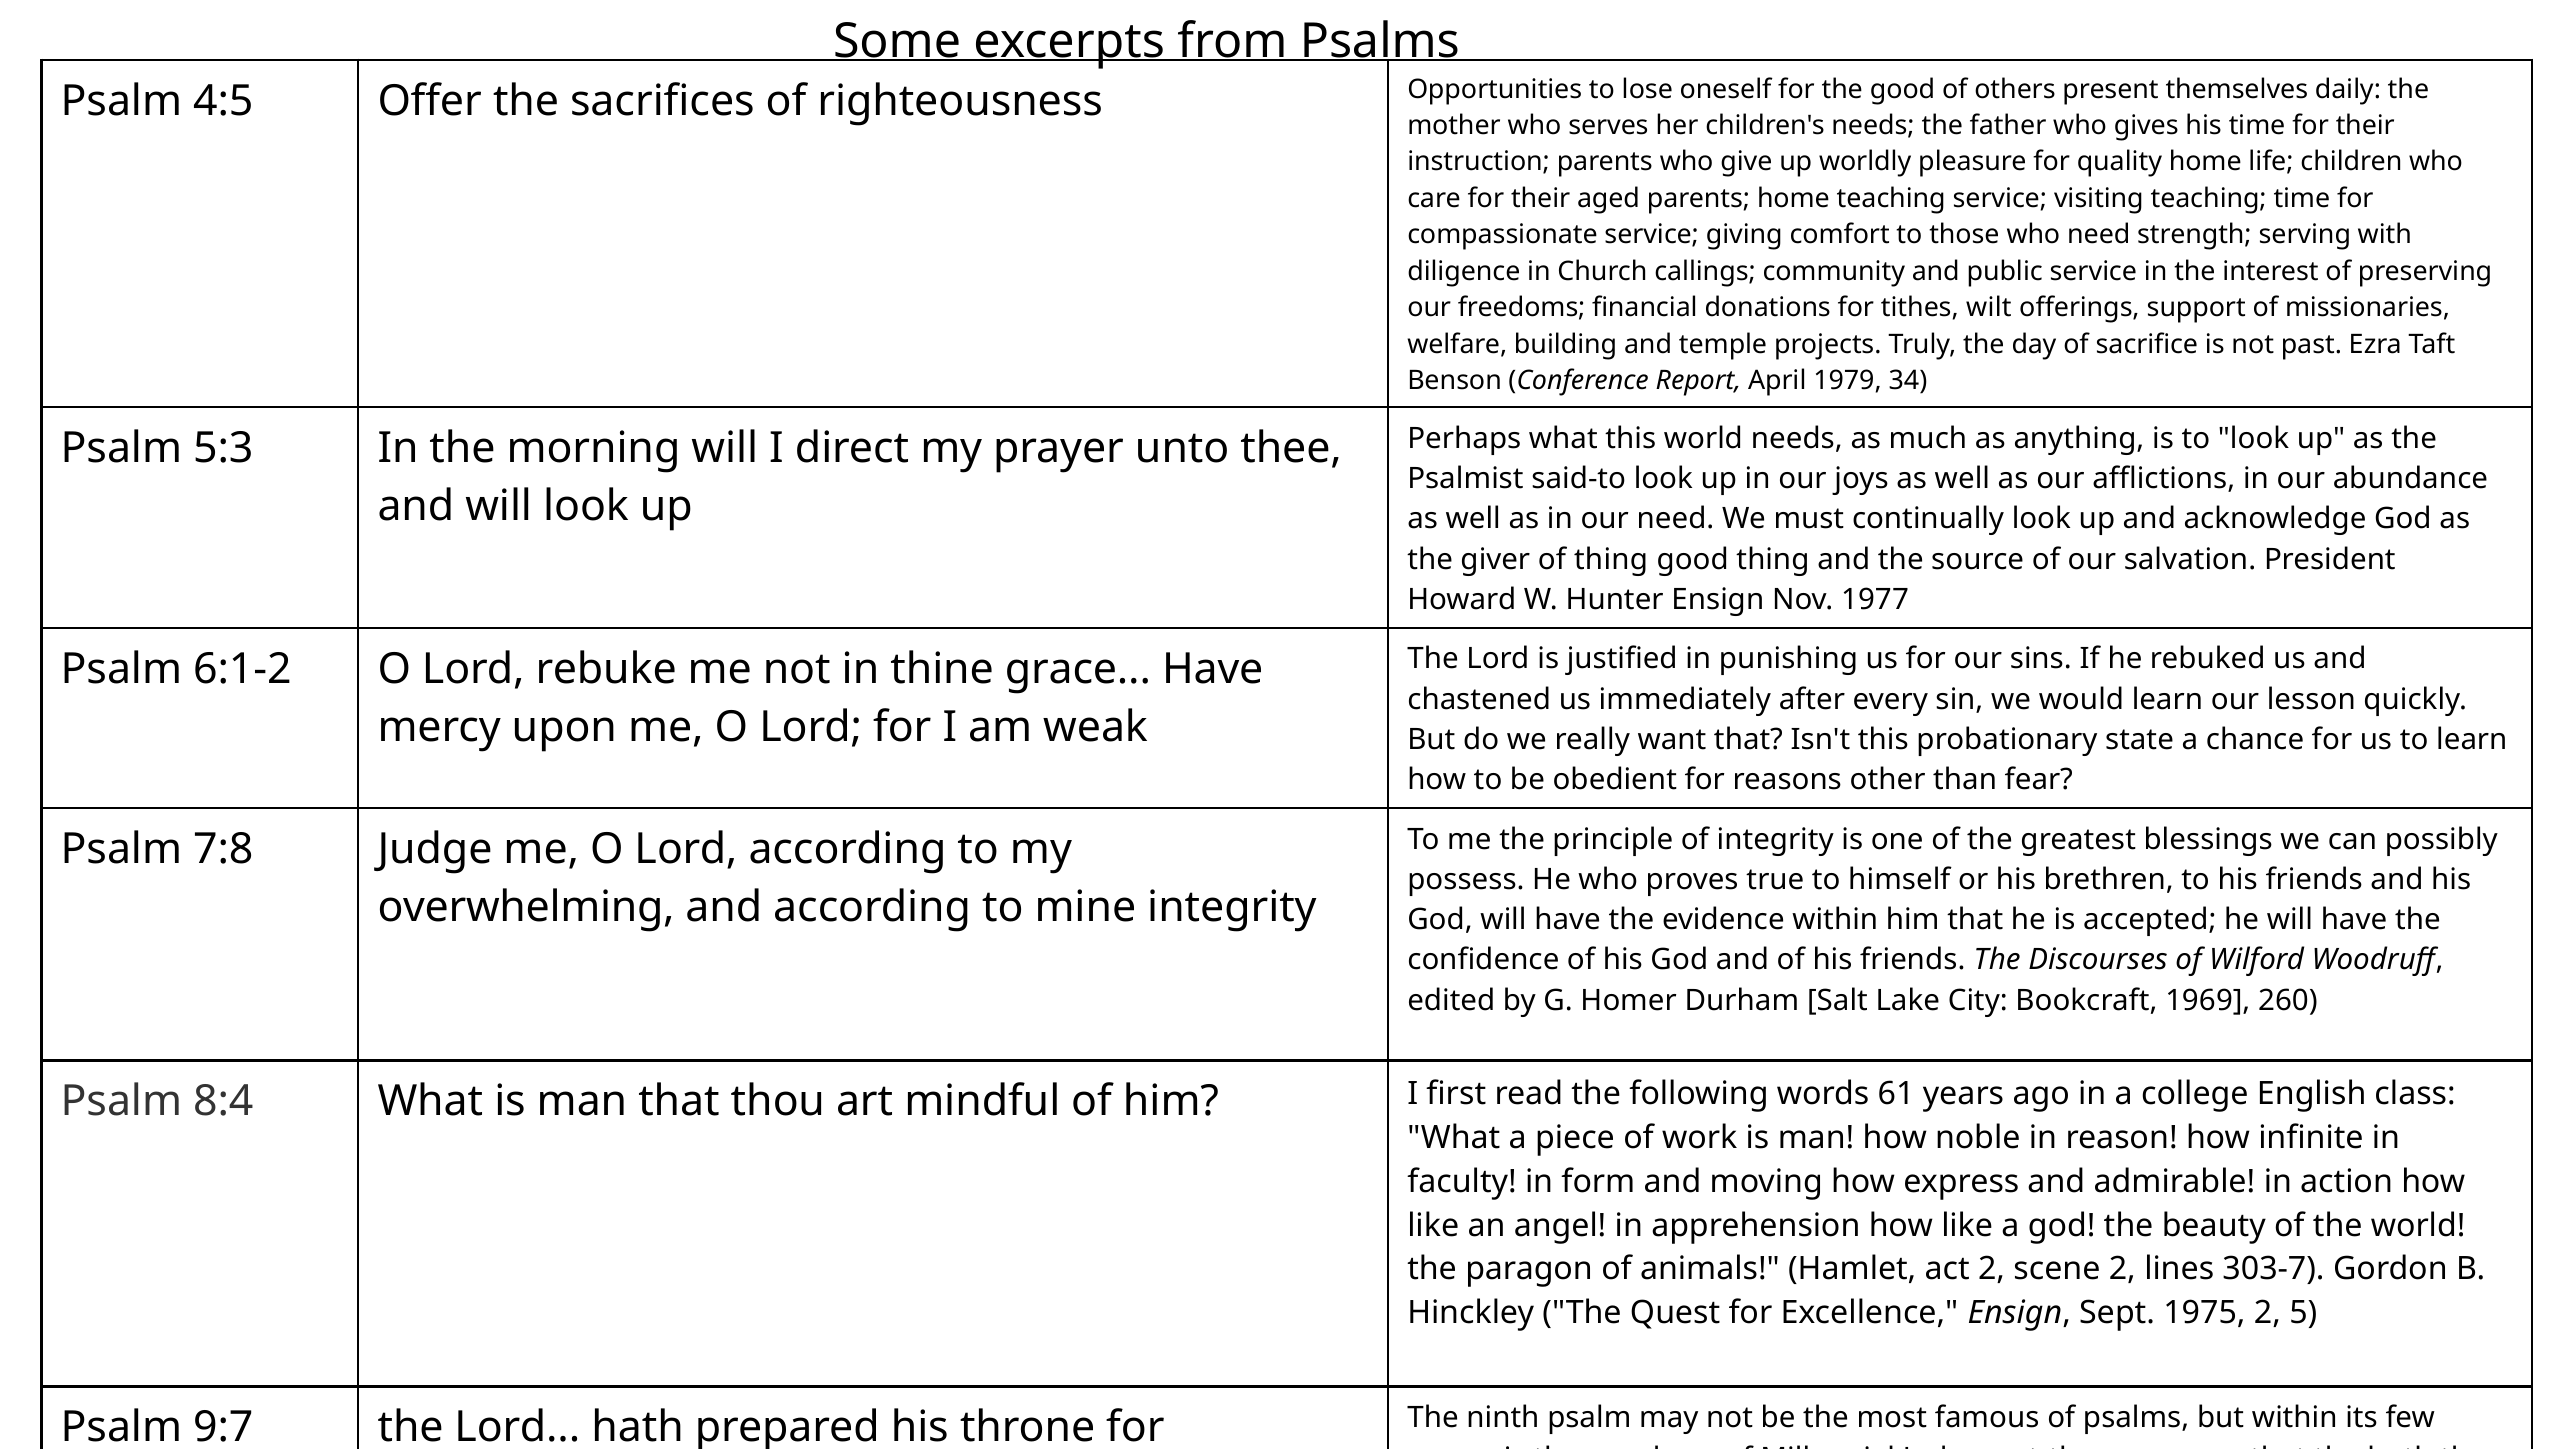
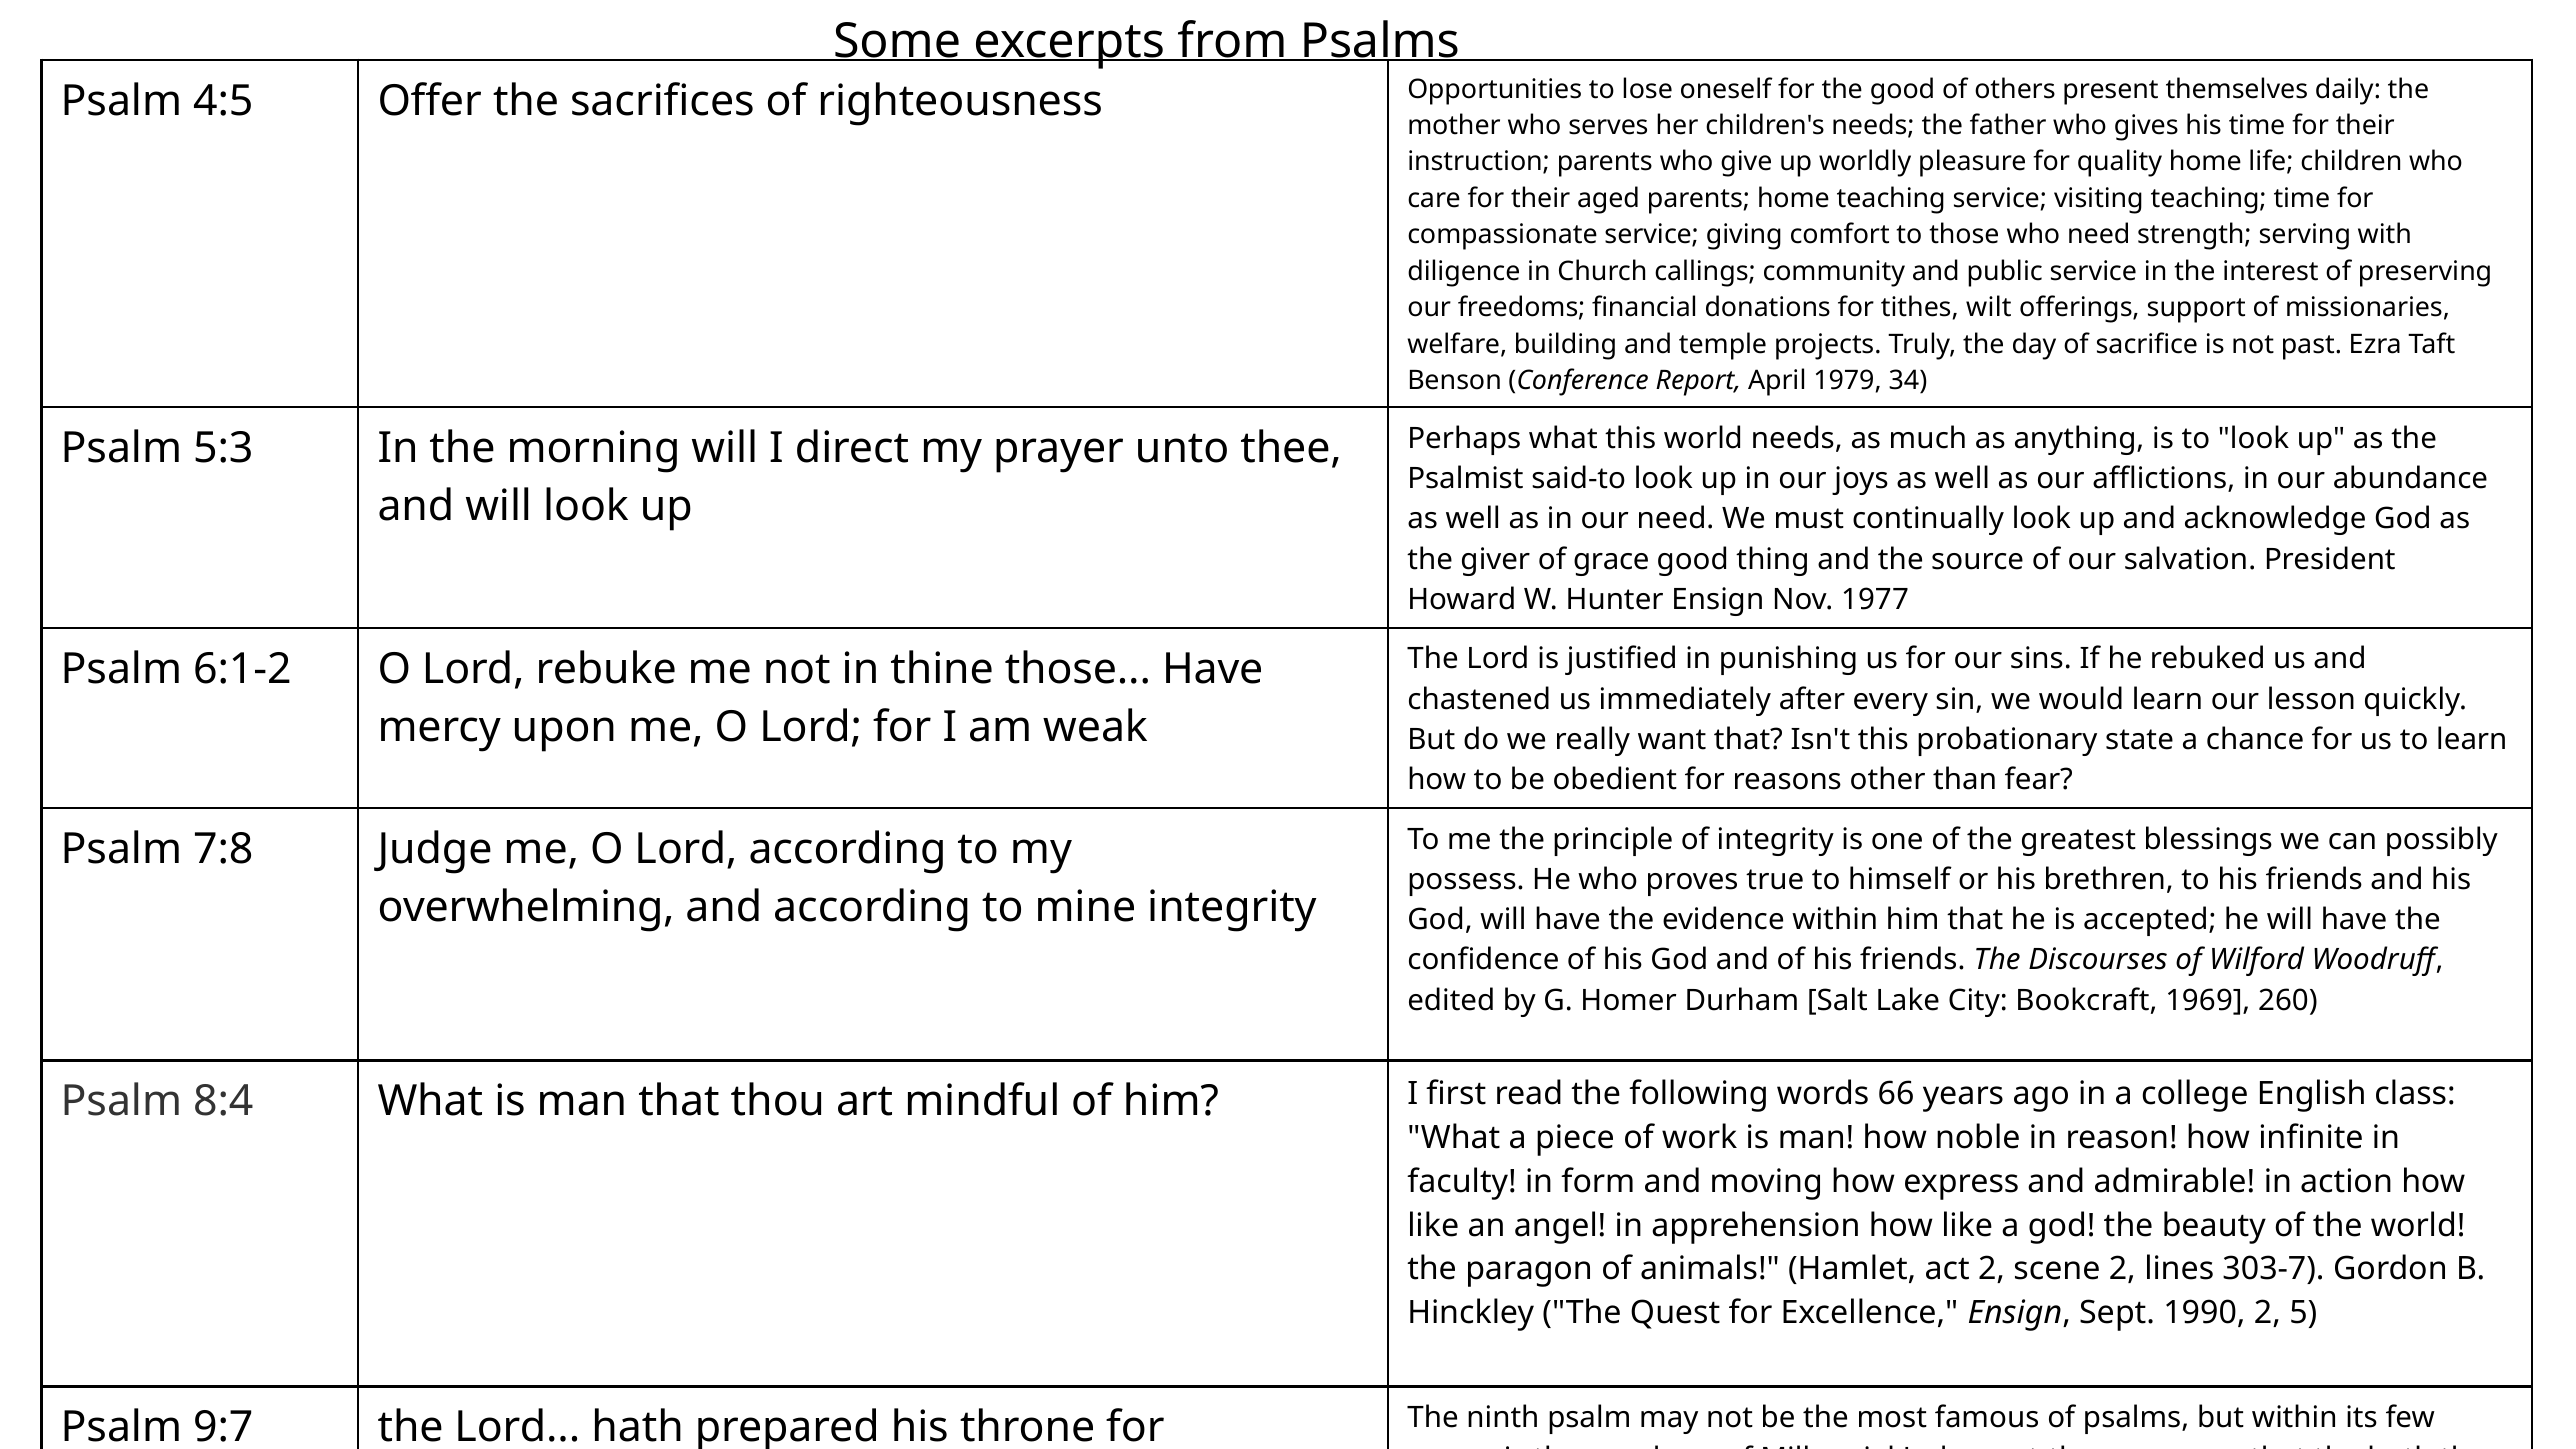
of thing: thing -> grace
thine grace: grace -> those
61: 61 -> 66
1975: 1975 -> 1990
